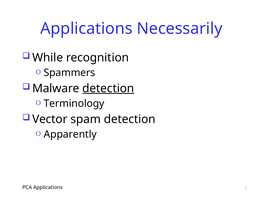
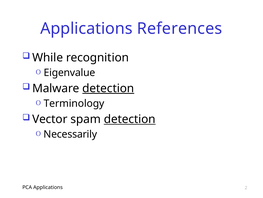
Necessarily: Necessarily -> References
Spammers: Spammers -> Eigenvalue
detection at (130, 119) underline: none -> present
Apparently: Apparently -> Necessarily
